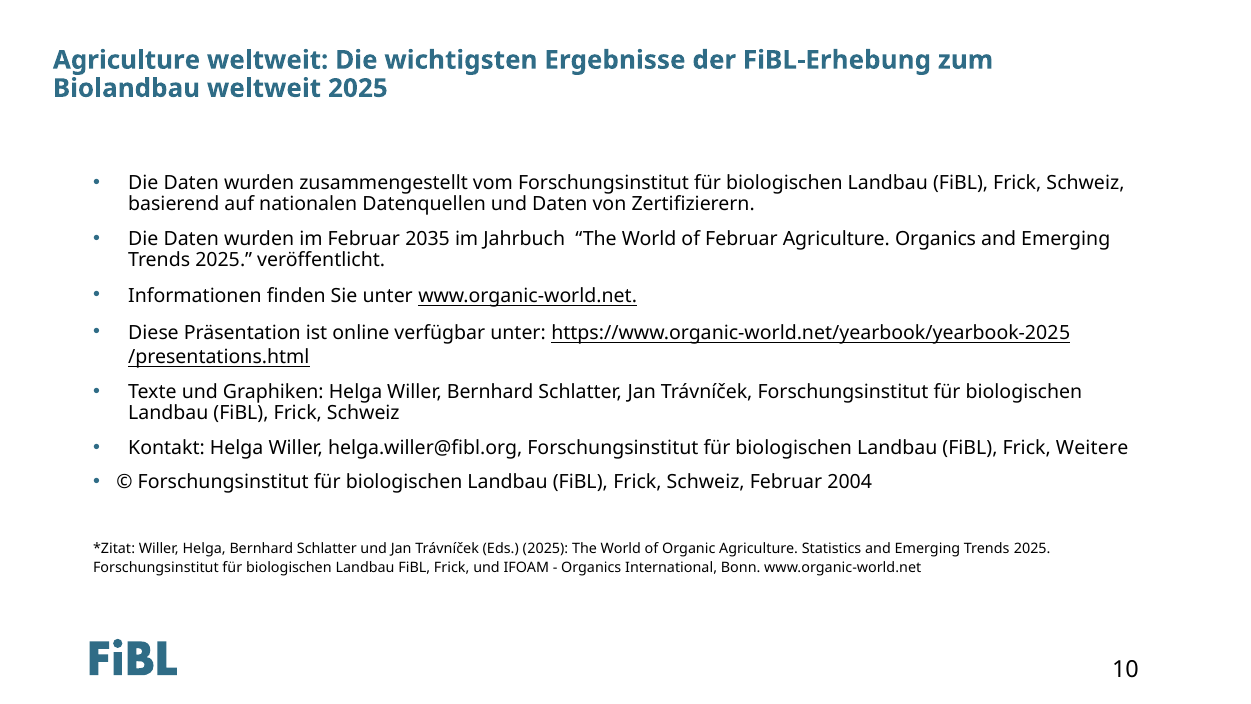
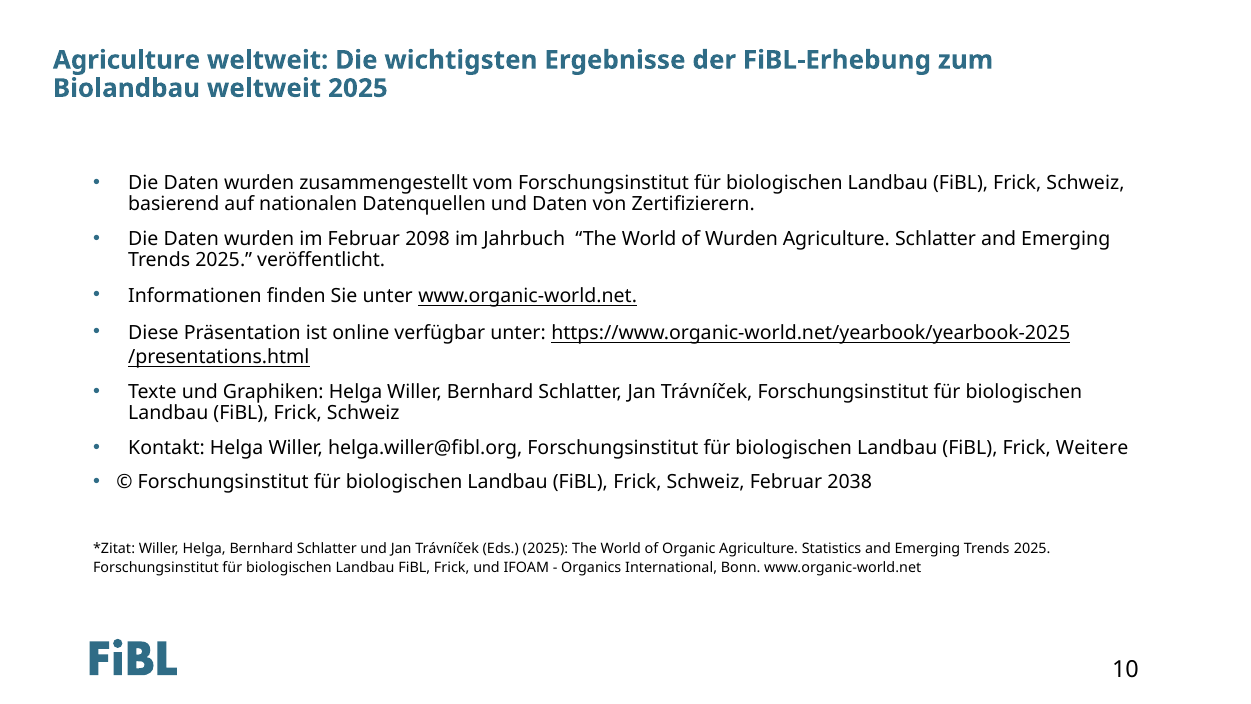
2035: 2035 -> 2098
of Februar: Februar -> Wurden
Agriculture Organics: Organics -> Schlatter
2004: 2004 -> 2038
